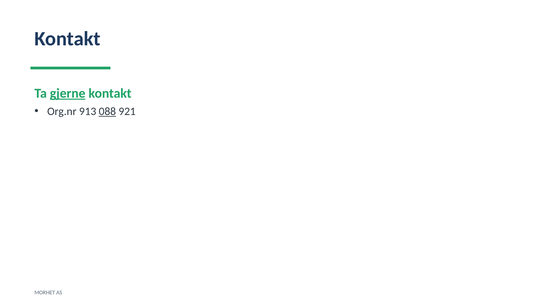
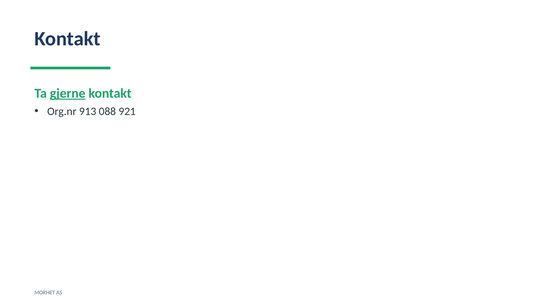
088 underline: present -> none
